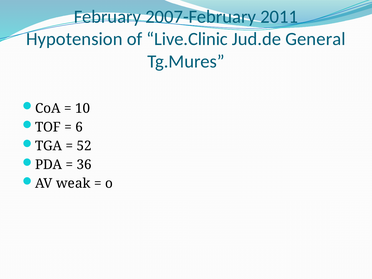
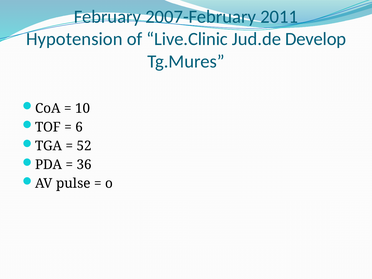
General: General -> Develop
weak: weak -> pulse
